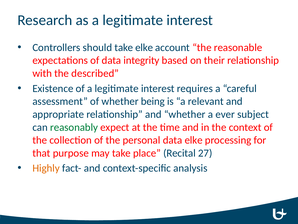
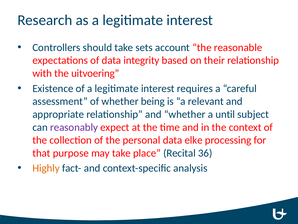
take elke: elke -> sets
described: described -> uitvoering
ever: ever -> until
reasonably colour: green -> purple
27: 27 -> 36
